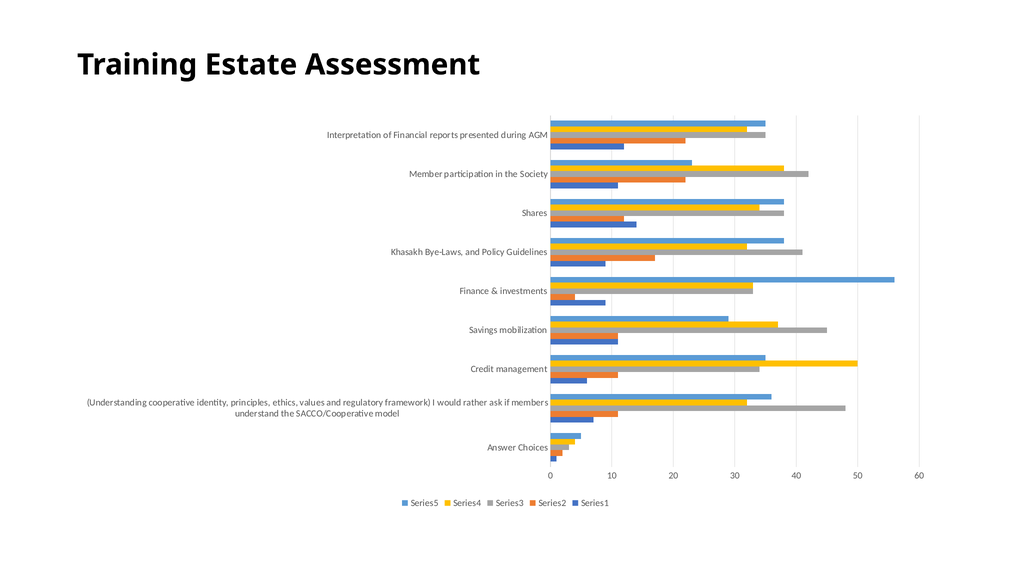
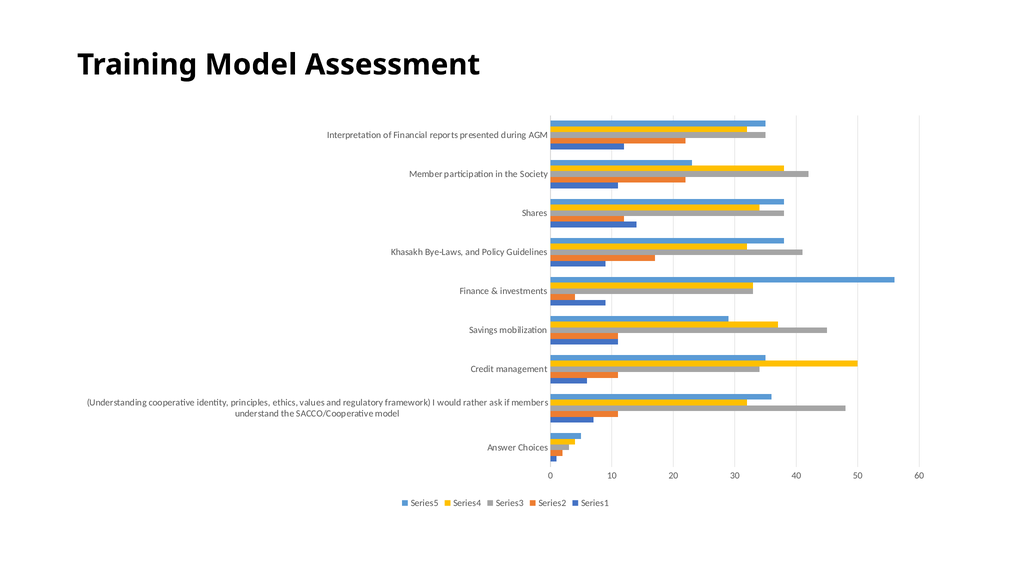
Training Estate: Estate -> Model
